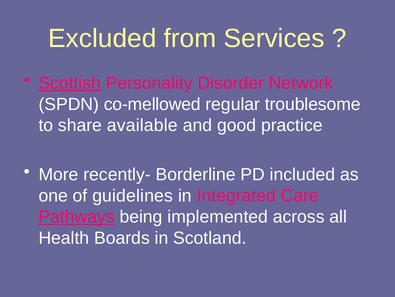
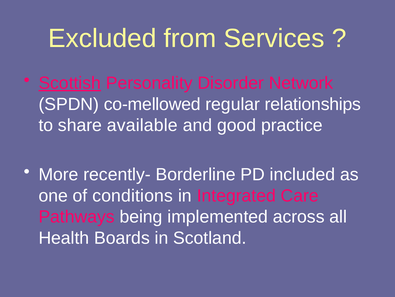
troublesome: troublesome -> relationships
guidelines: guidelines -> conditions
Pathways underline: present -> none
